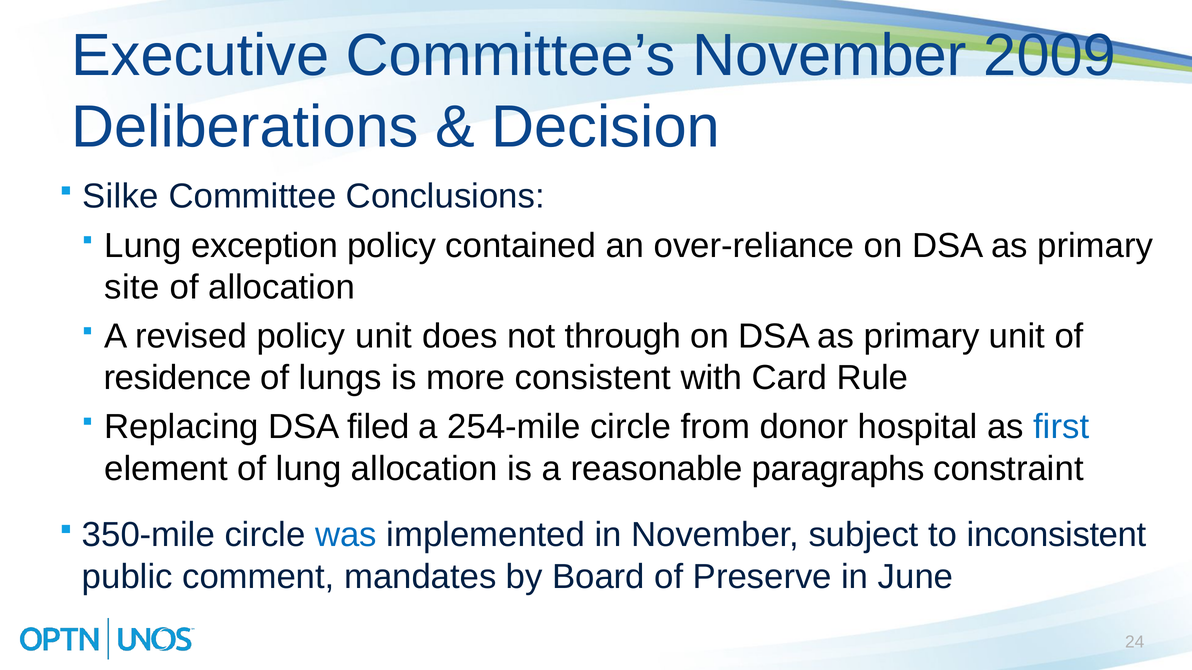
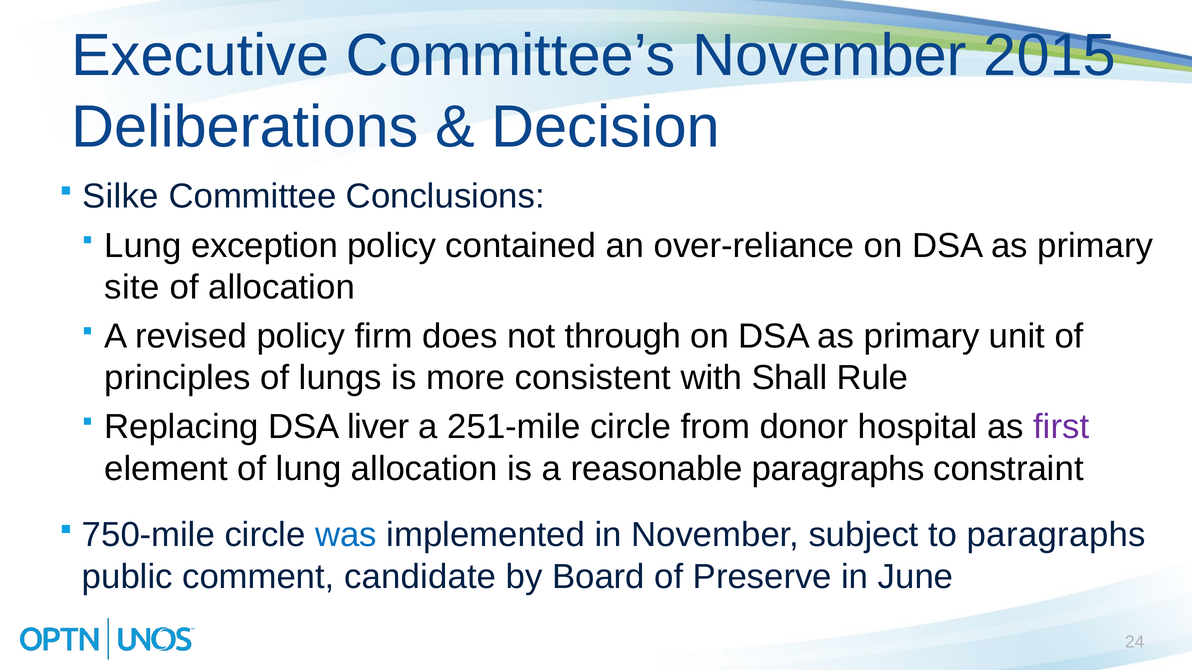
2009: 2009 -> 2015
policy unit: unit -> firm
residence: residence -> principles
Card: Card -> Shall
filed: filed -> liver
254-mile: 254-mile -> 251-mile
first colour: blue -> purple
350-mile: 350-mile -> 750-mile
to inconsistent: inconsistent -> paragraphs
mandates: mandates -> candidate
